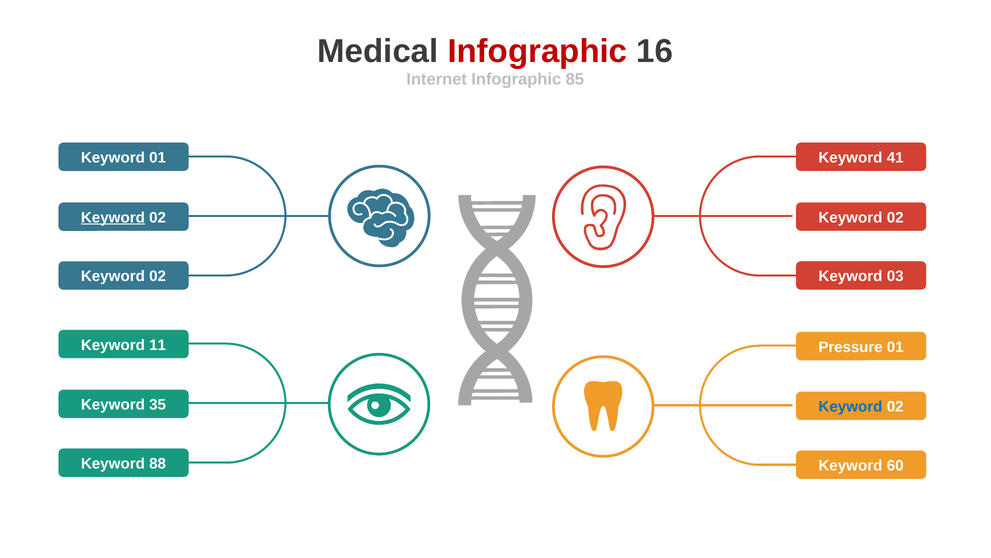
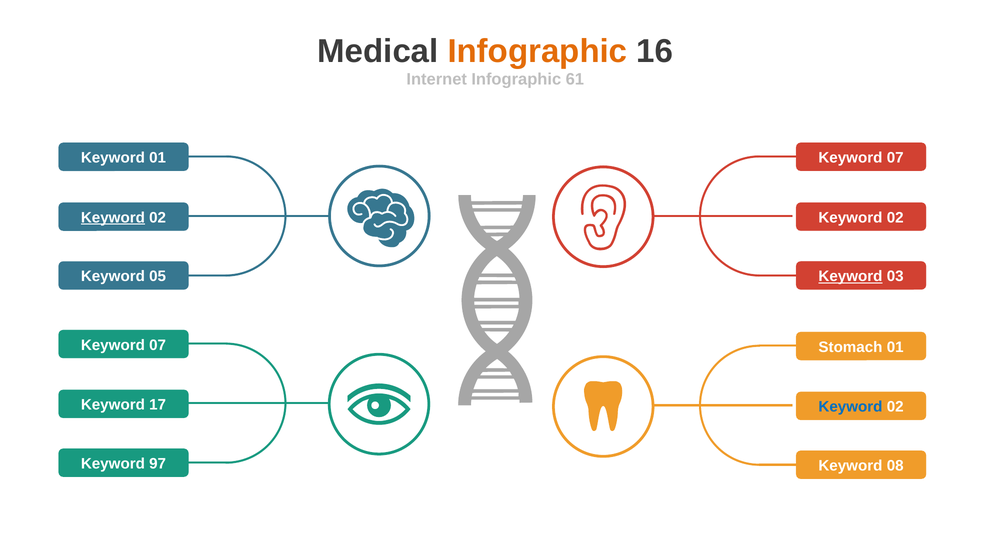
Infographic at (537, 51) colour: red -> orange
85: 85 -> 61
41 at (895, 158): 41 -> 07
02 at (158, 276): 02 -> 05
Keyword at (850, 276) underline: none -> present
11 at (158, 345): 11 -> 07
Pressure: Pressure -> Stomach
35: 35 -> 17
88: 88 -> 97
60: 60 -> 08
